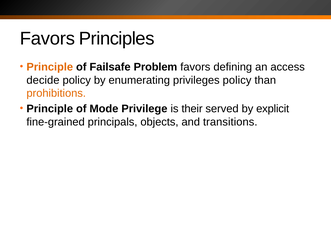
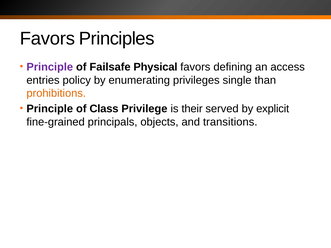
Principle at (50, 67) colour: orange -> purple
Problem: Problem -> Physical
decide: decide -> entries
privileges policy: policy -> single
Mode: Mode -> Class
